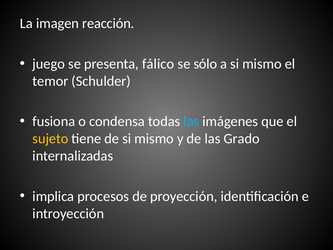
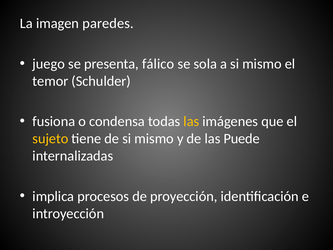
reacción: reacción -> paredes
sólo: sólo -> sola
las at (191, 121) colour: light blue -> yellow
Grado: Grado -> Puede
